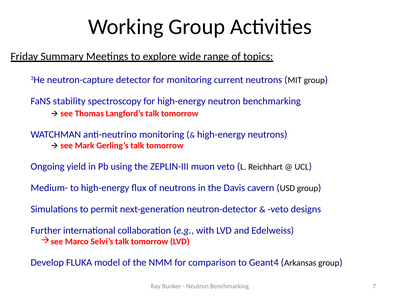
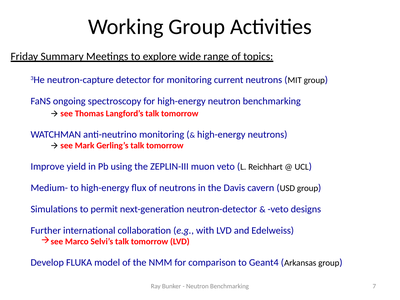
stability: stability -> ongoing
Ongoing: Ongoing -> Improve
